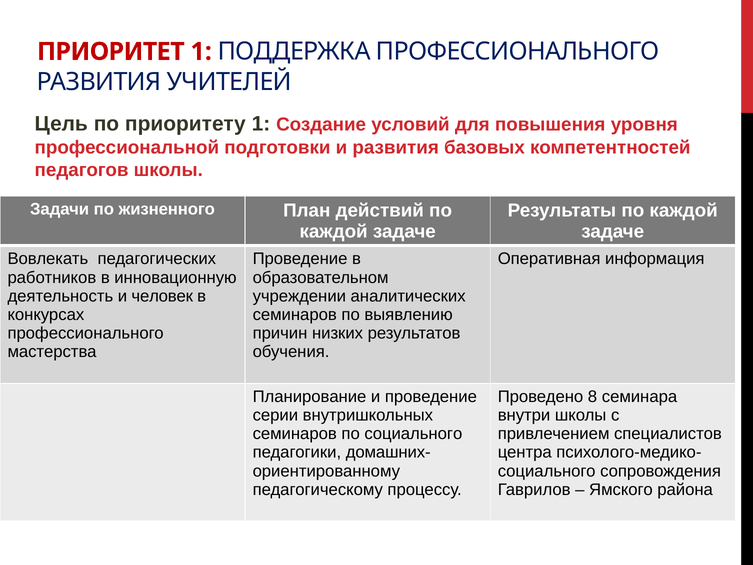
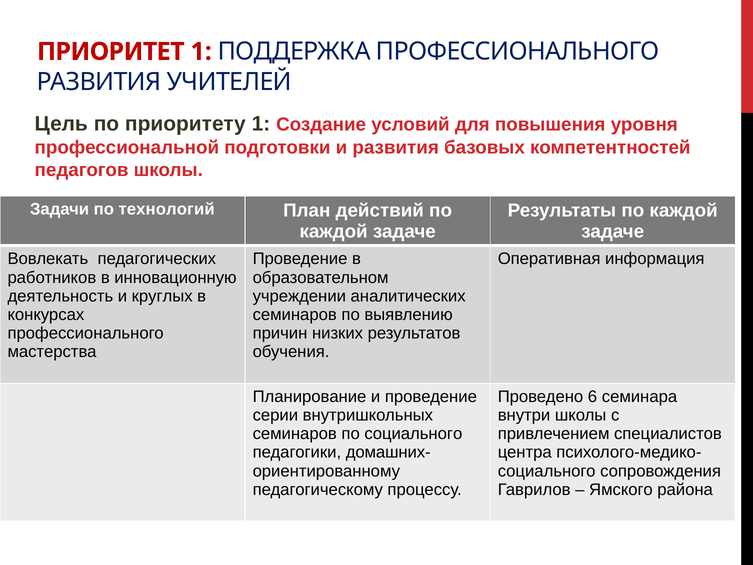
жизненного: жизненного -> технологий
человек: человек -> круглых
8: 8 -> 6
